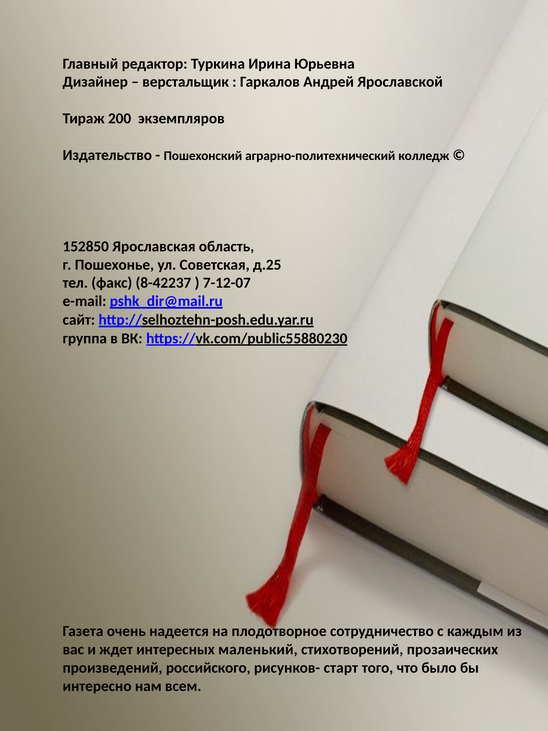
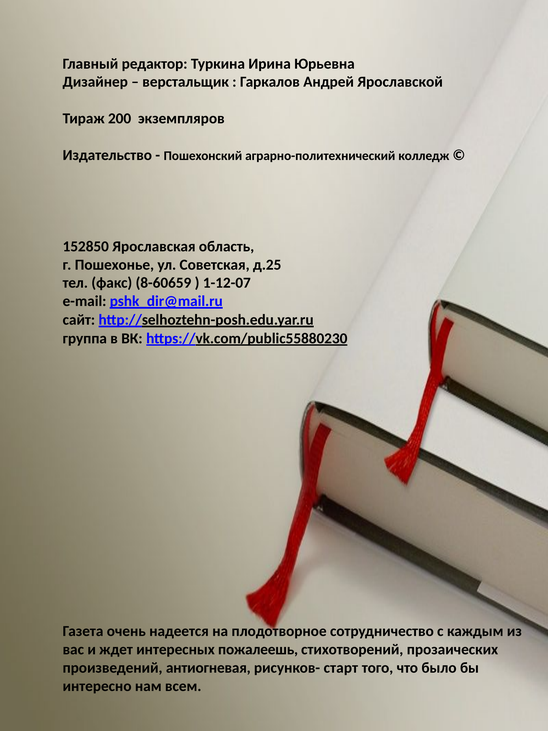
8-42237: 8-42237 -> 8-60659
7-12-07: 7-12-07 -> 1-12-07
маленький: маленький -> пожалеешь
российского: российского -> антиогневая
